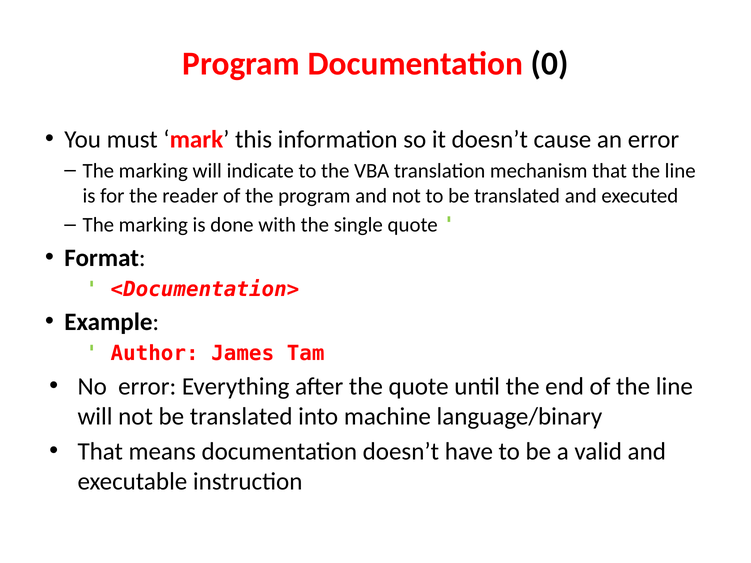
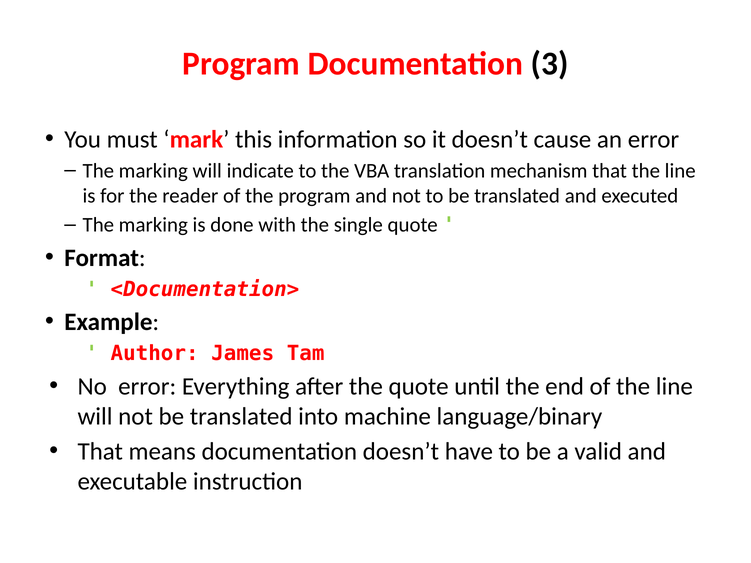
0: 0 -> 3
